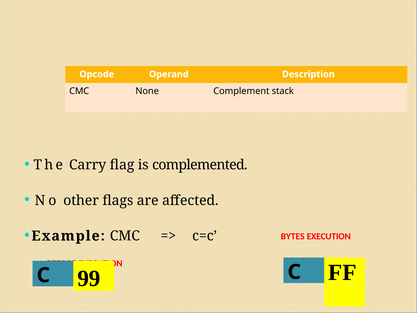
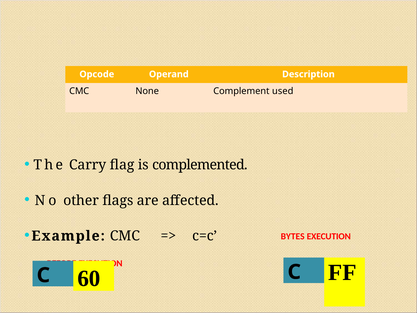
stack: stack -> used
99: 99 -> 60
